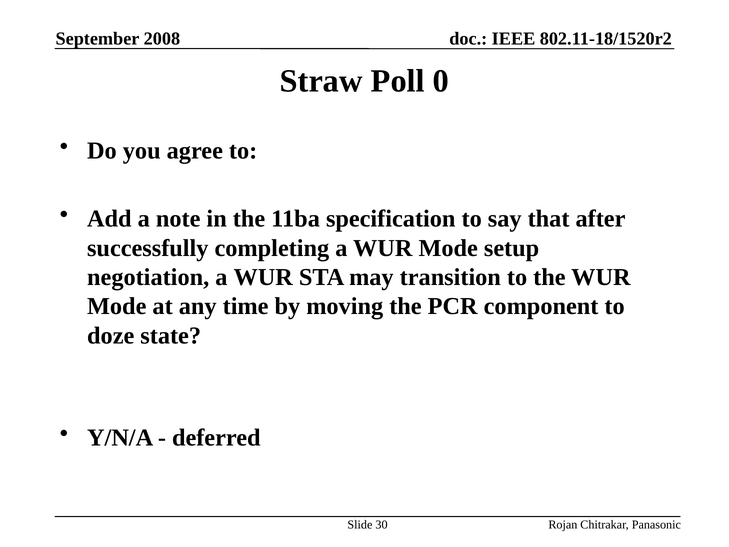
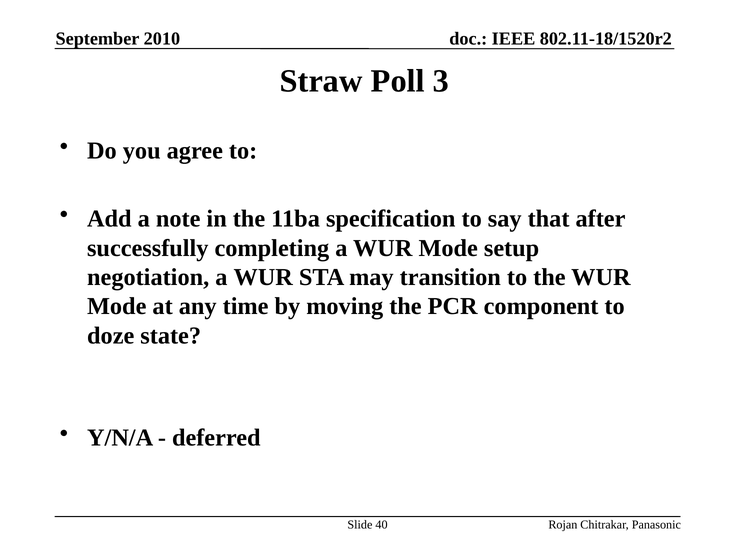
2008: 2008 -> 2010
0: 0 -> 3
30: 30 -> 40
